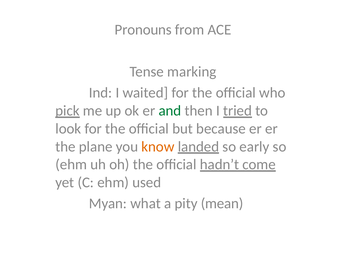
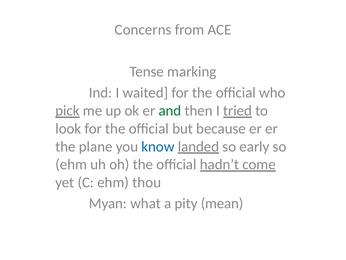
Pronouns: Pronouns -> Concerns
know colour: orange -> blue
used: used -> thou
